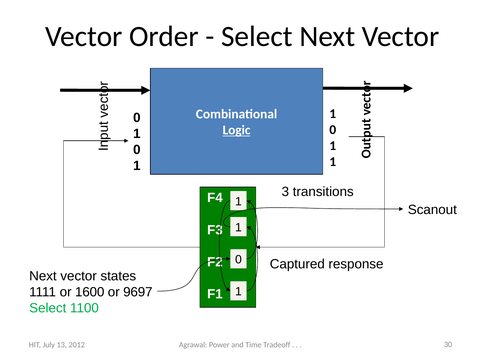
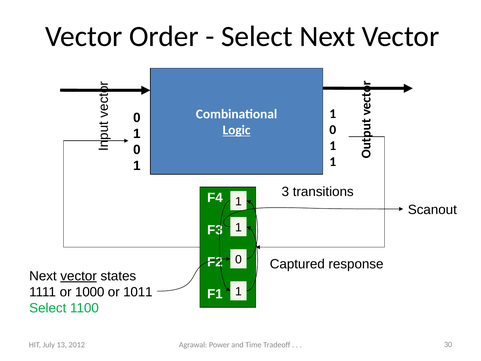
vector at (79, 276) underline: none -> present
1600: 1600 -> 1000
9697: 9697 -> 1011
